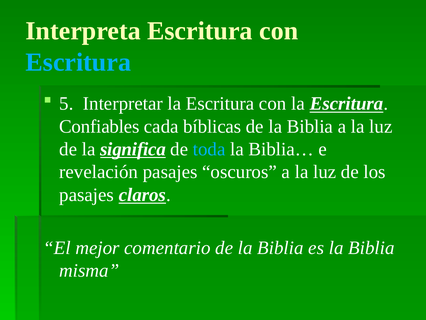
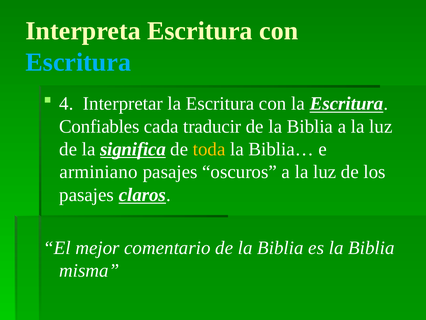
5: 5 -> 4
bíblicas: bíblicas -> traducir
toda colour: light blue -> yellow
revelación: revelación -> arminiano
